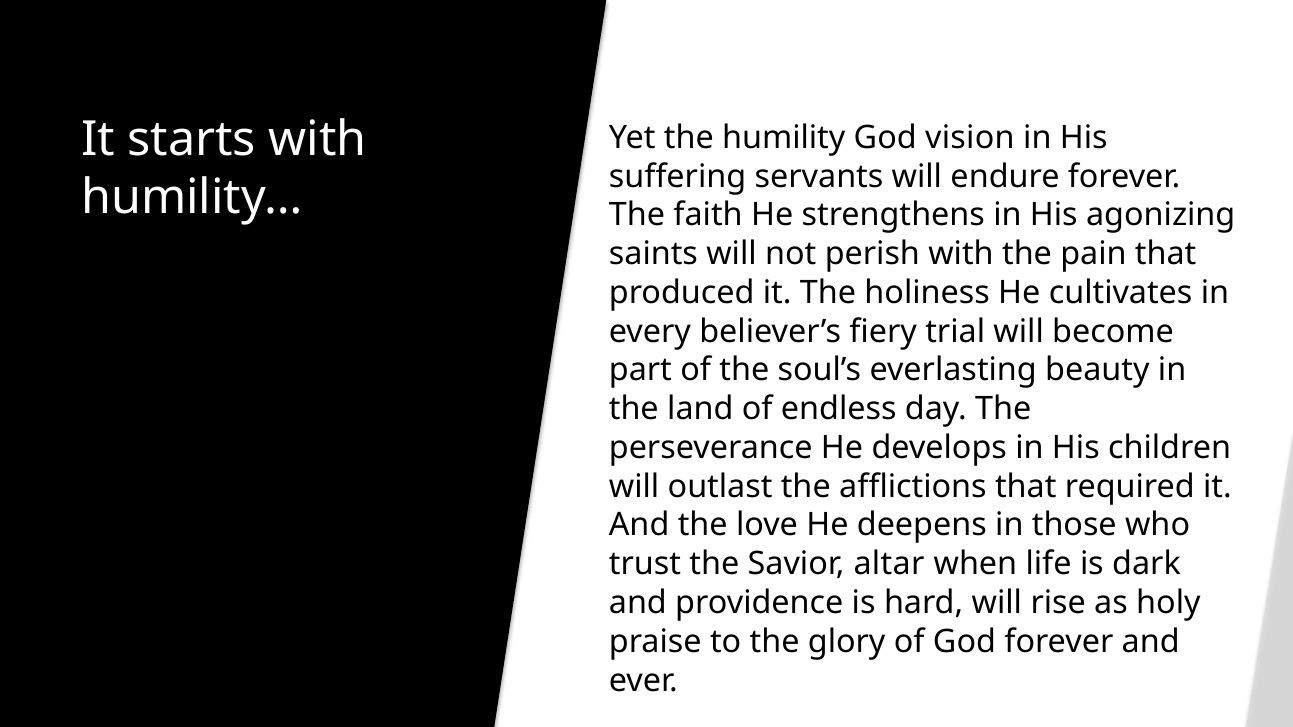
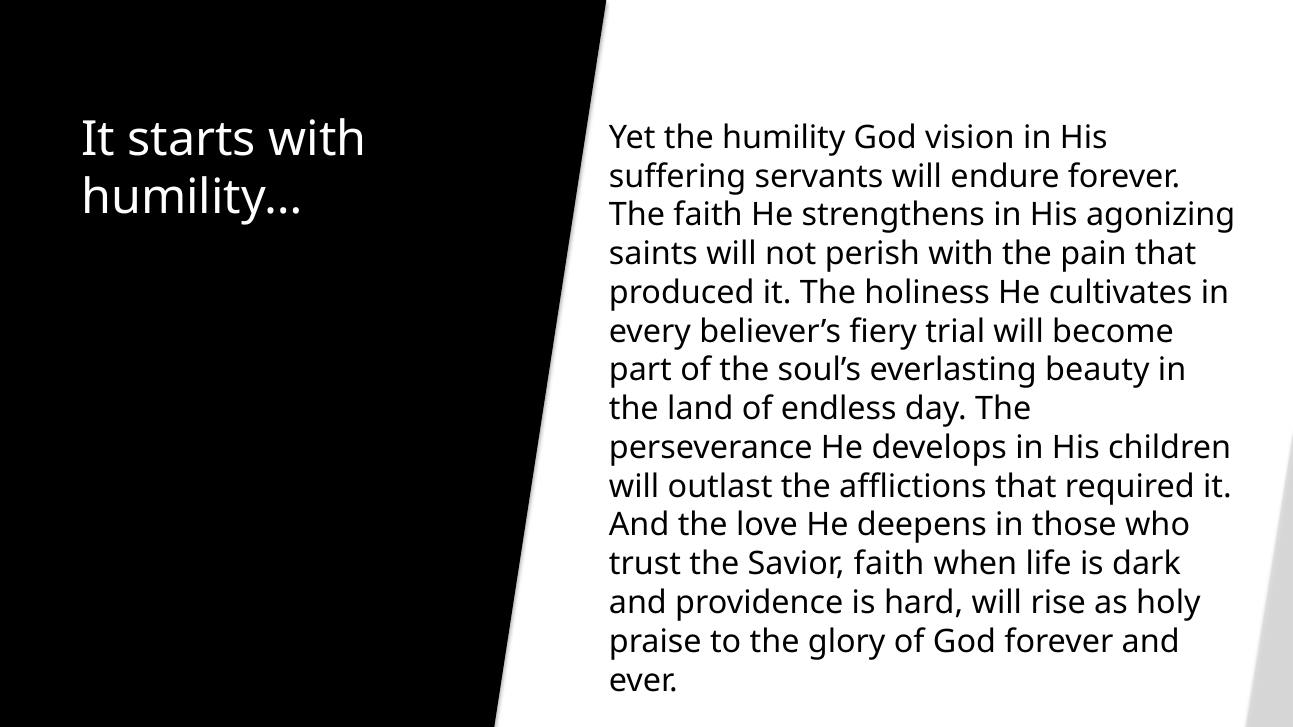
Savior altar: altar -> faith
